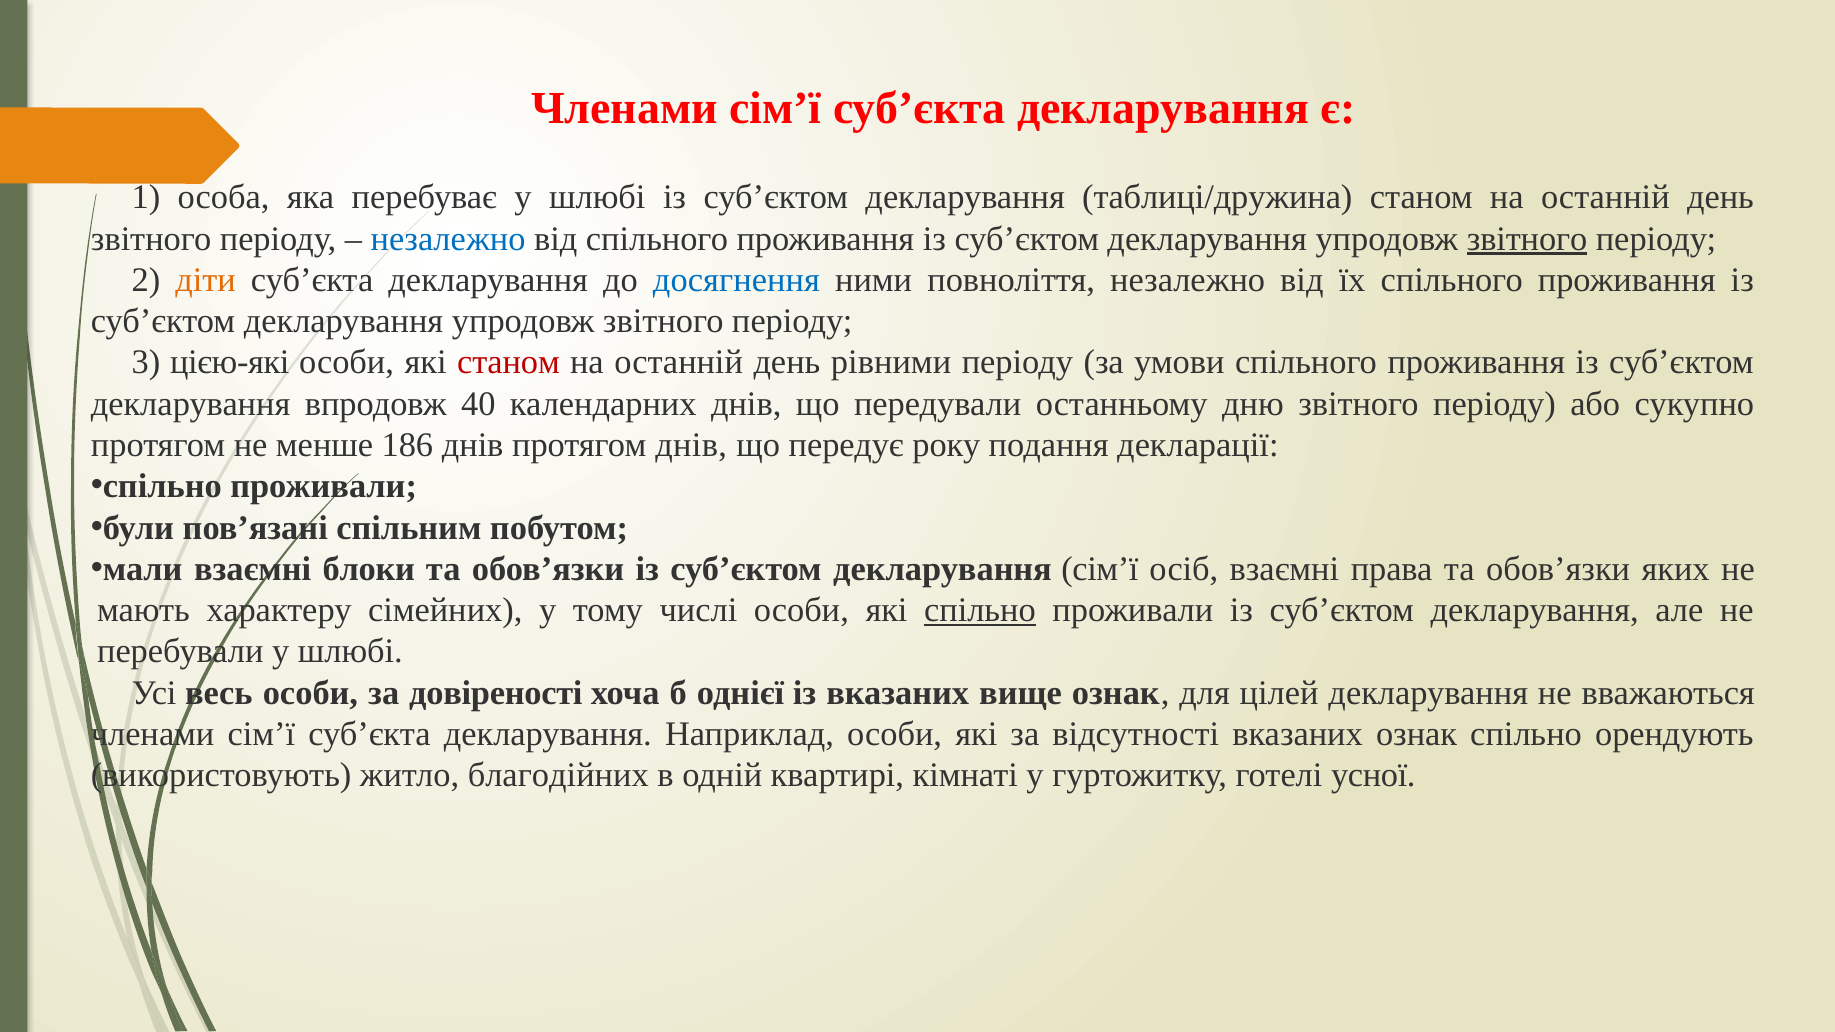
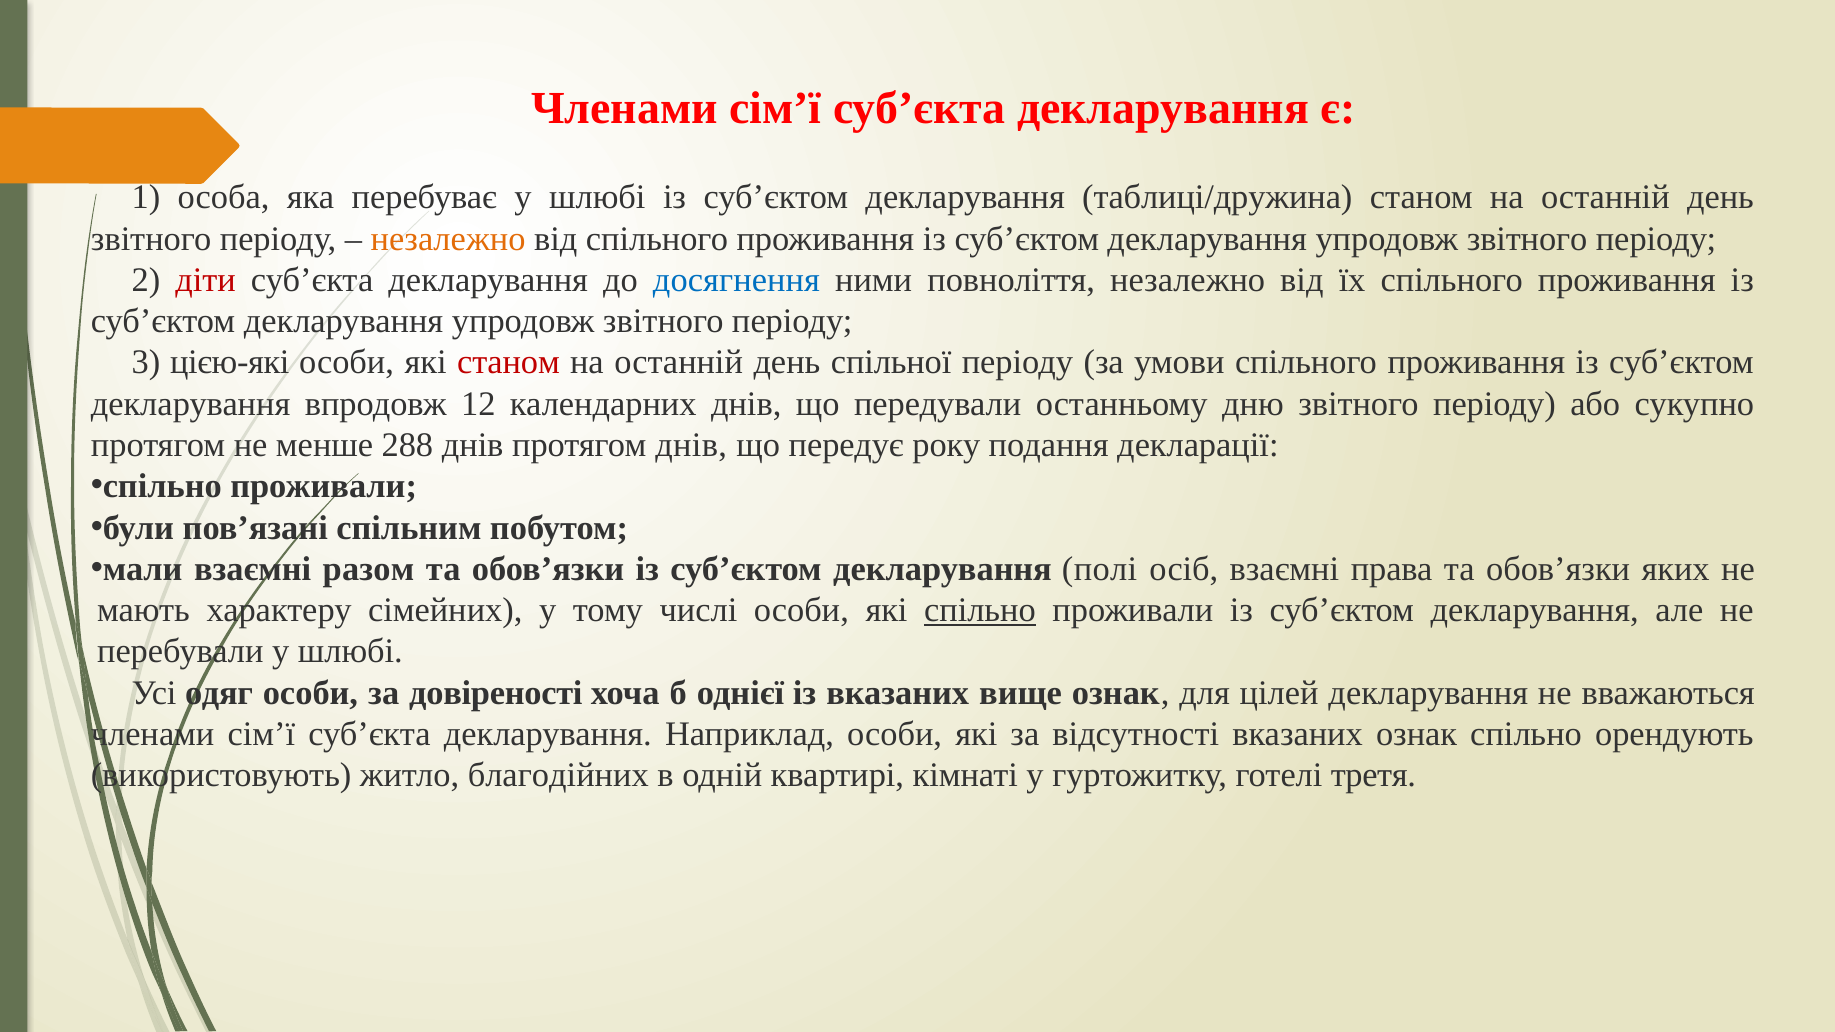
незалежно at (448, 239) colour: blue -> orange
звітного at (1527, 239) underline: present -> none
діти colour: orange -> red
рівними: рівними -> спільної
40: 40 -> 12
186: 186 -> 288
блоки: блоки -> разом
сімʼї: сімʼї -> полі
весь: весь -> одяг
усної: усної -> третя
